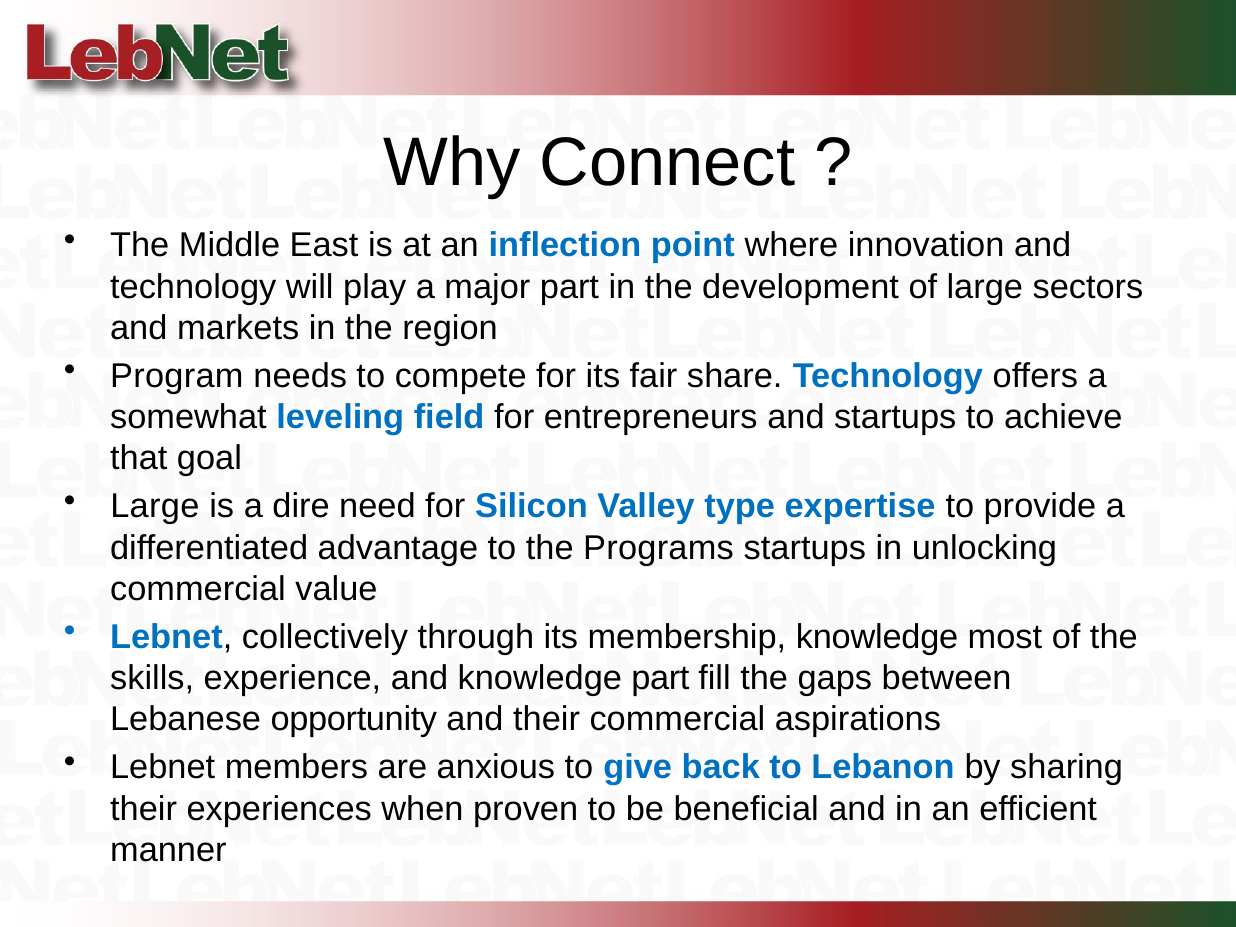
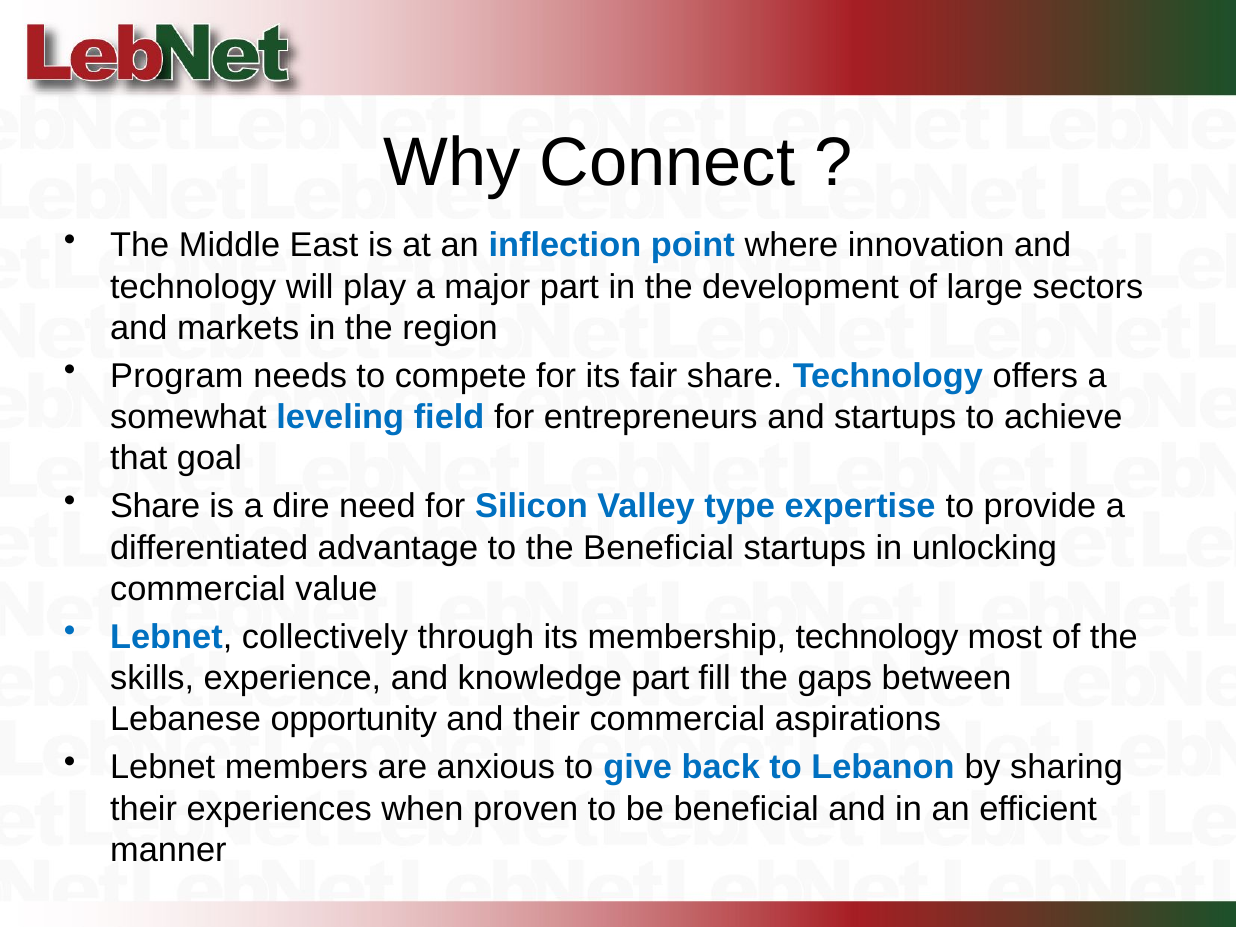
Large at (155, 507): Large -> Share
the Programs: Programs -> Beneficial
membership knowledge: knowledge -> technology
